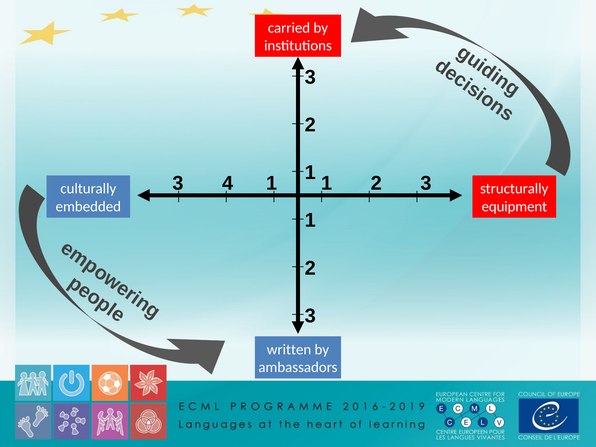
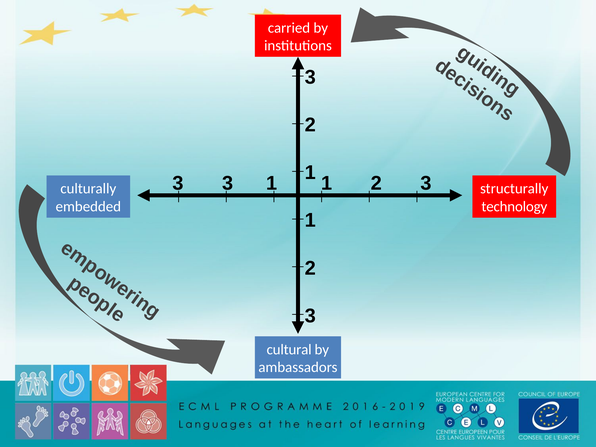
3 4: 4 -> 3
equipment: equipment -> technology
written: written -> cultural
